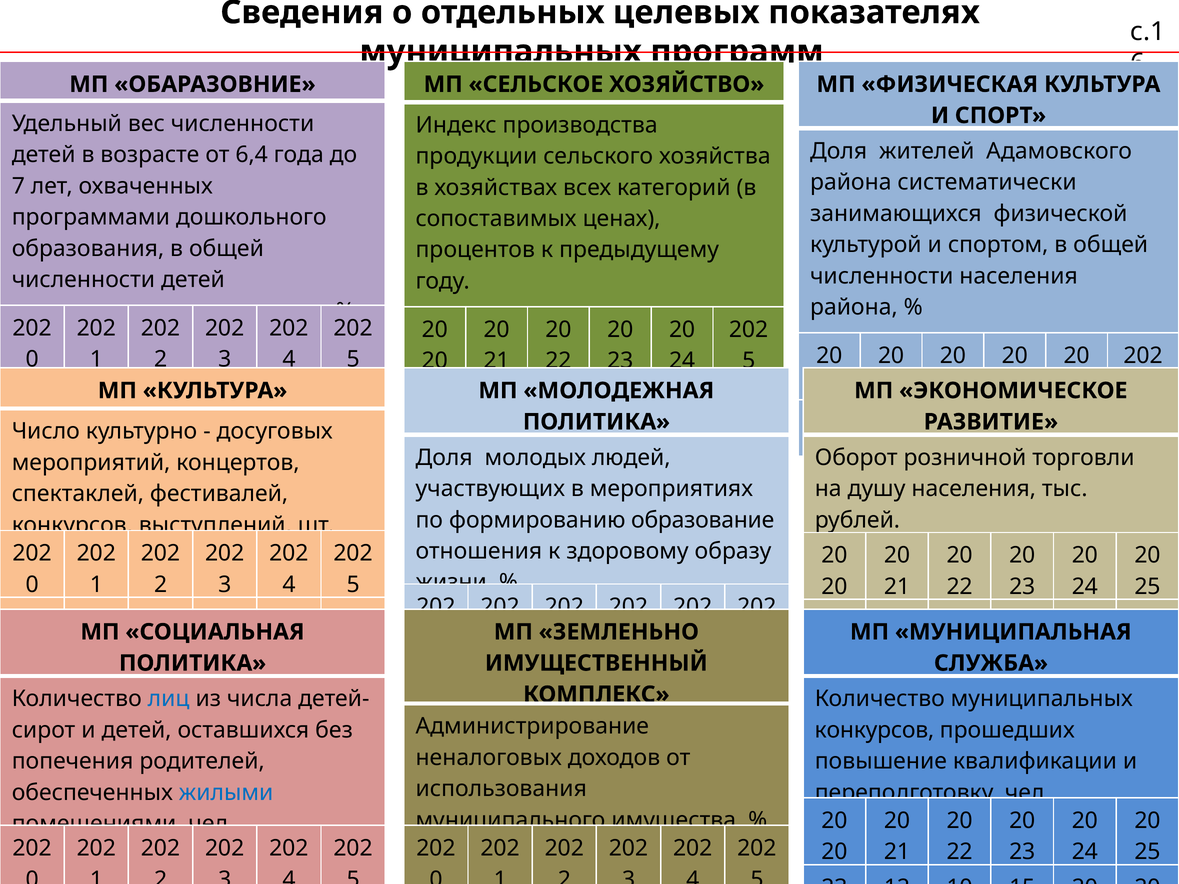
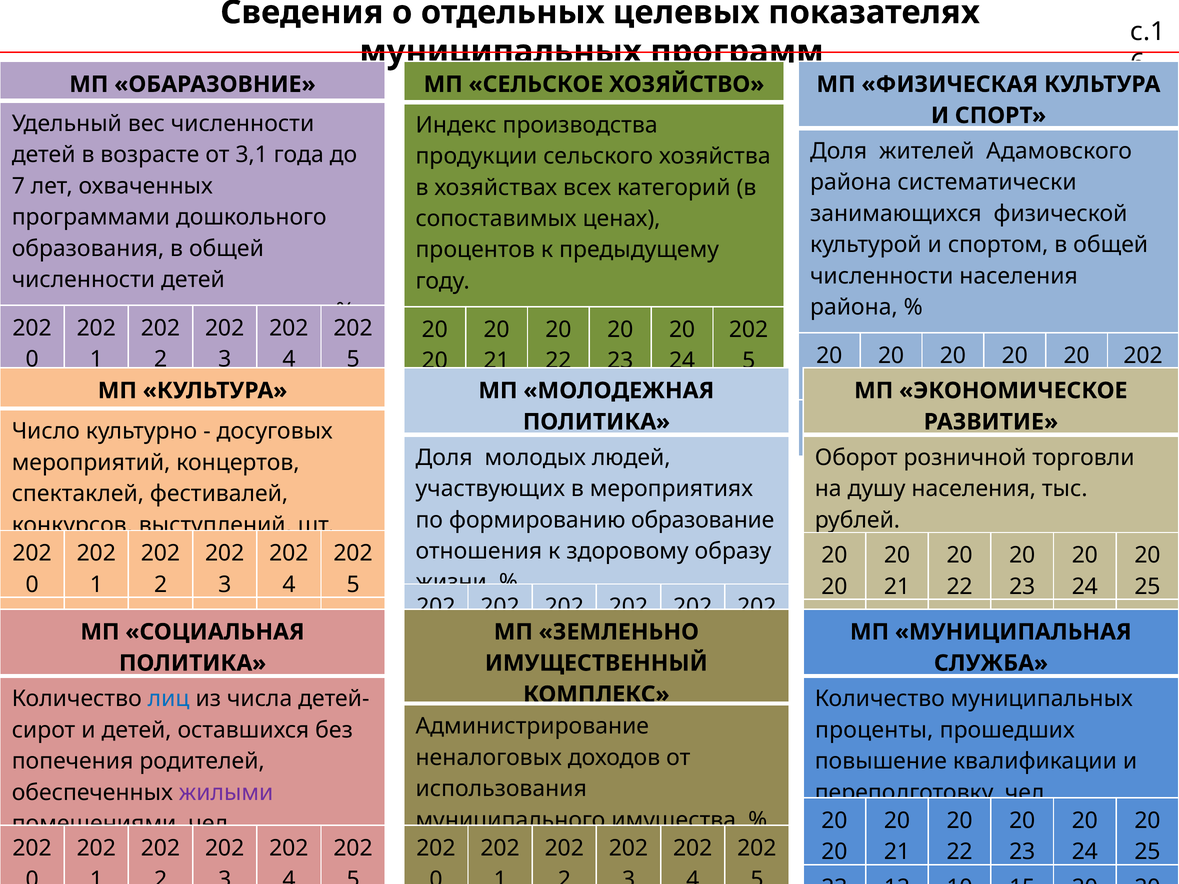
6,4: 6,4 -> 3,1
конкурсов at (874, 730): конкурсов -> проценты
жилыми colour: blue -> purple
